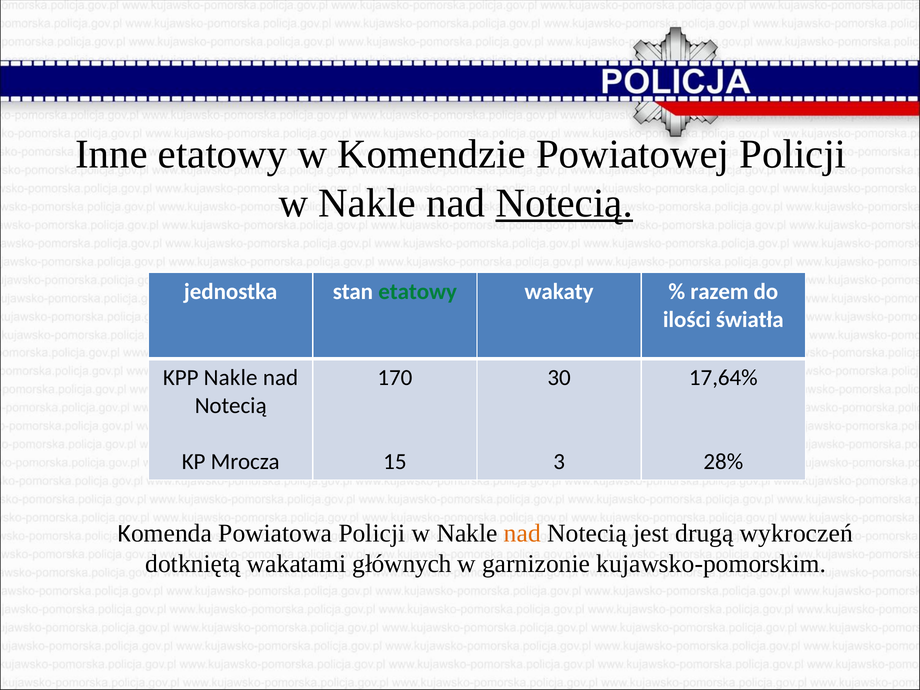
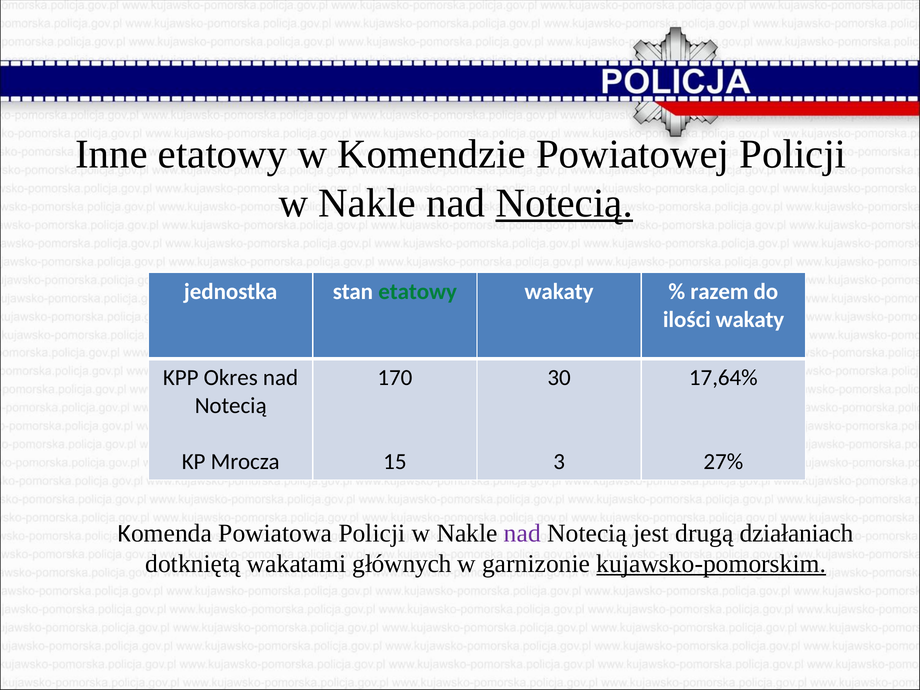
ilości światła: światła -> wakaty
KPP Nakle: Nakle -> Okres
28%: 28% -> 27%
nad at (522, 533) colour: orange -> purple
wykroczeń: wykroczeń -> działaniach
kujawsko-pomorskim underline: none -> present
